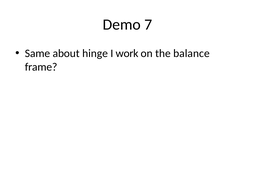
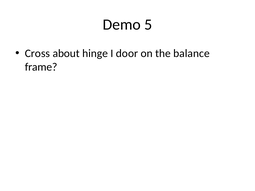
7: 7 -> 5
Same: Same -> Cross
work: work -> door
